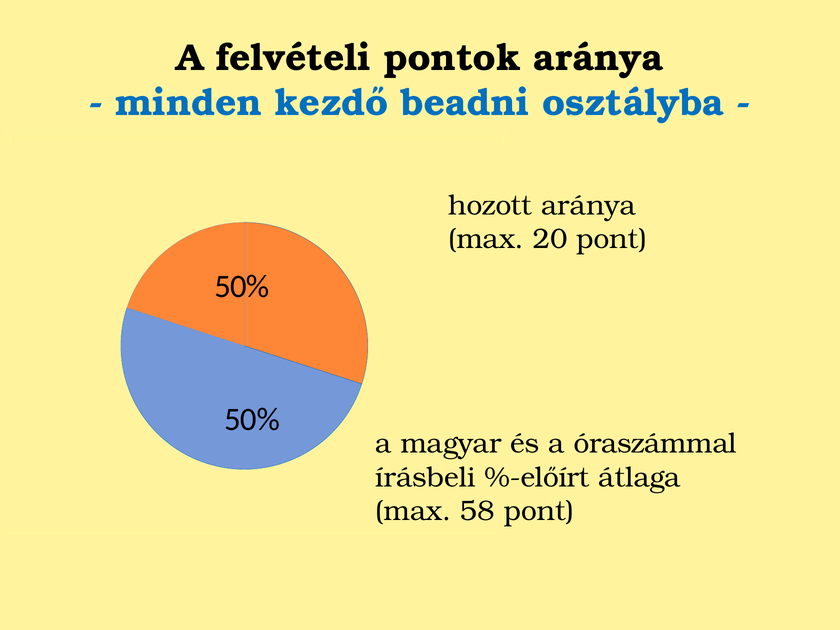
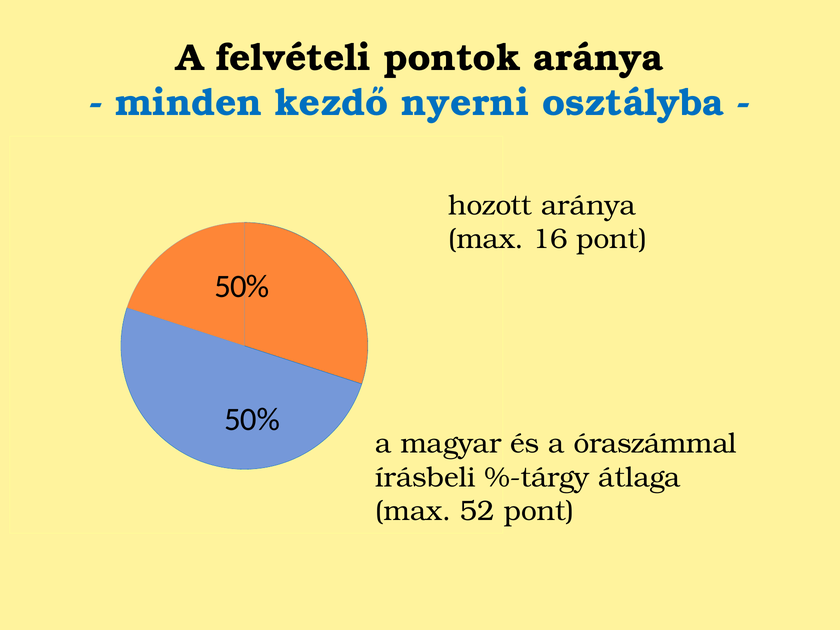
beadni: beadni -> nyerni
20: 20 -> 16
%-előírt: %-előírt -> %-tárgy
58: 58 -> 52
